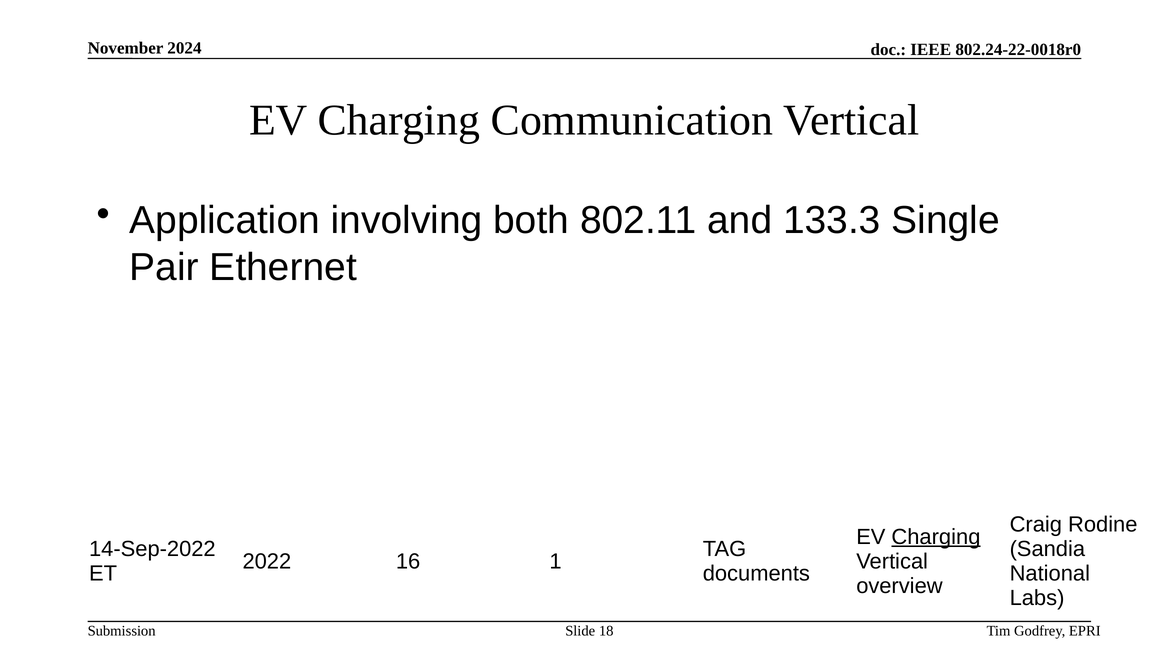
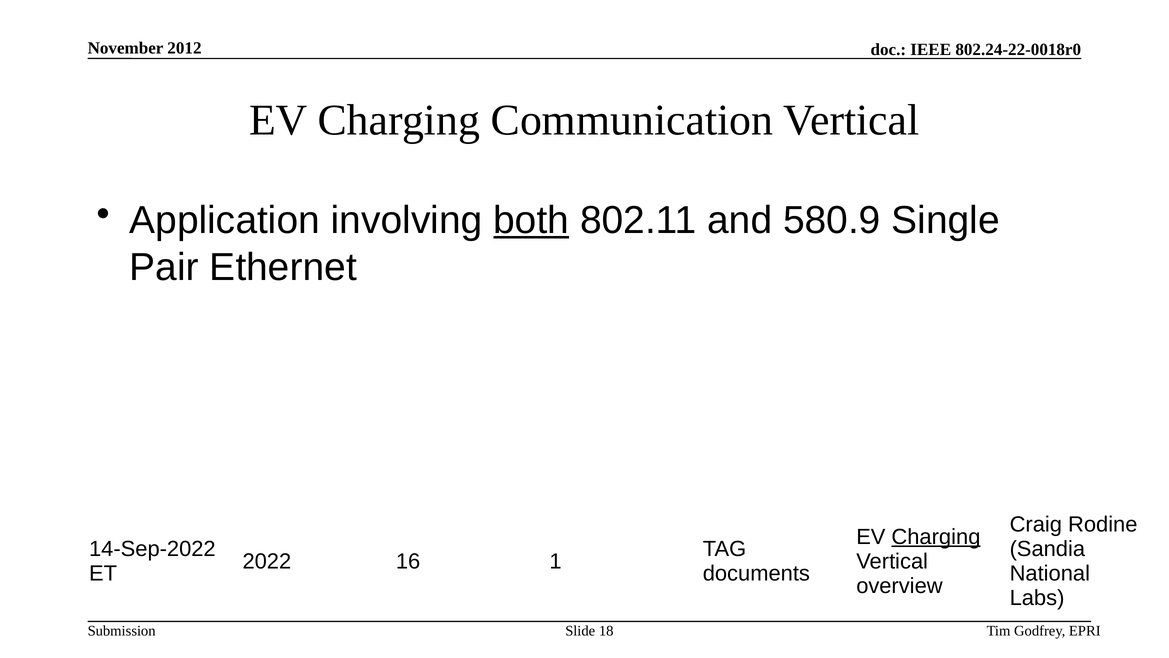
2024: 2024 -> 2012
both underline: none -> present
133.3: 133.3 -> 580.9
